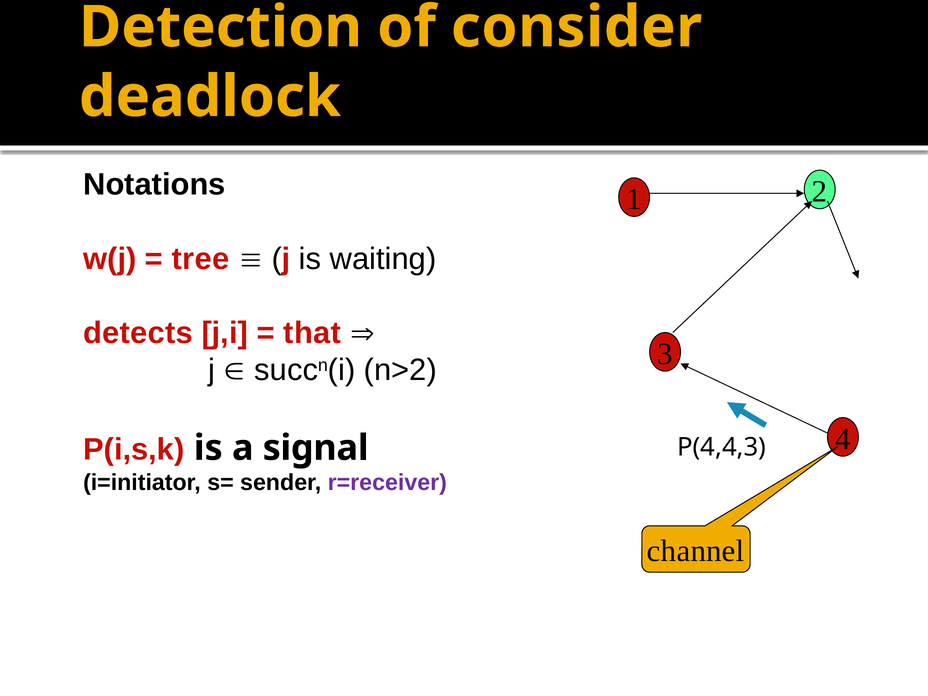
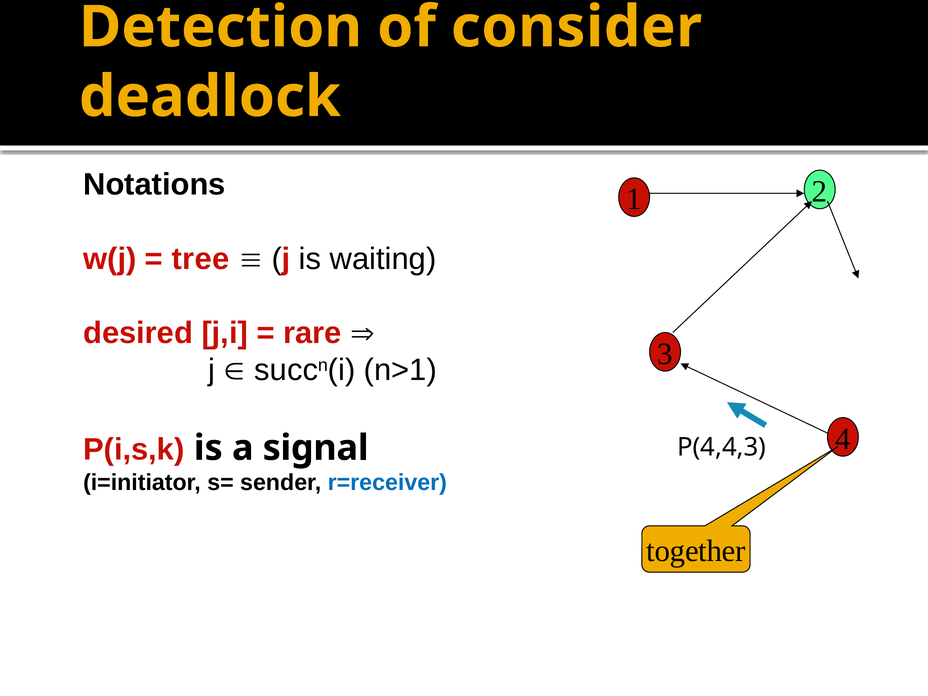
detects: detects -> desired
that: that -> rare
n>2: n>2 -> n>1
r=receiver colour: purple -> blue
channel: channel -> together
